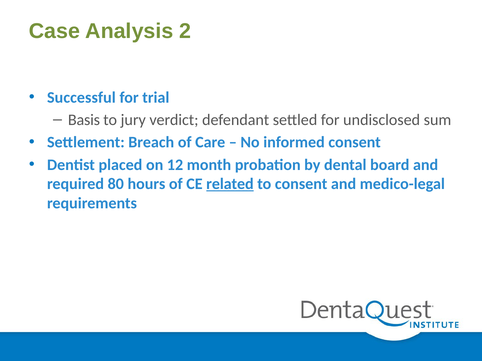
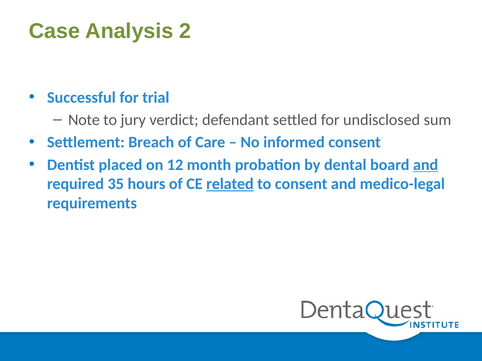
Basis: Basis -> Note
and at (426, 165) underline: none -> present
80: 80 -> 35
